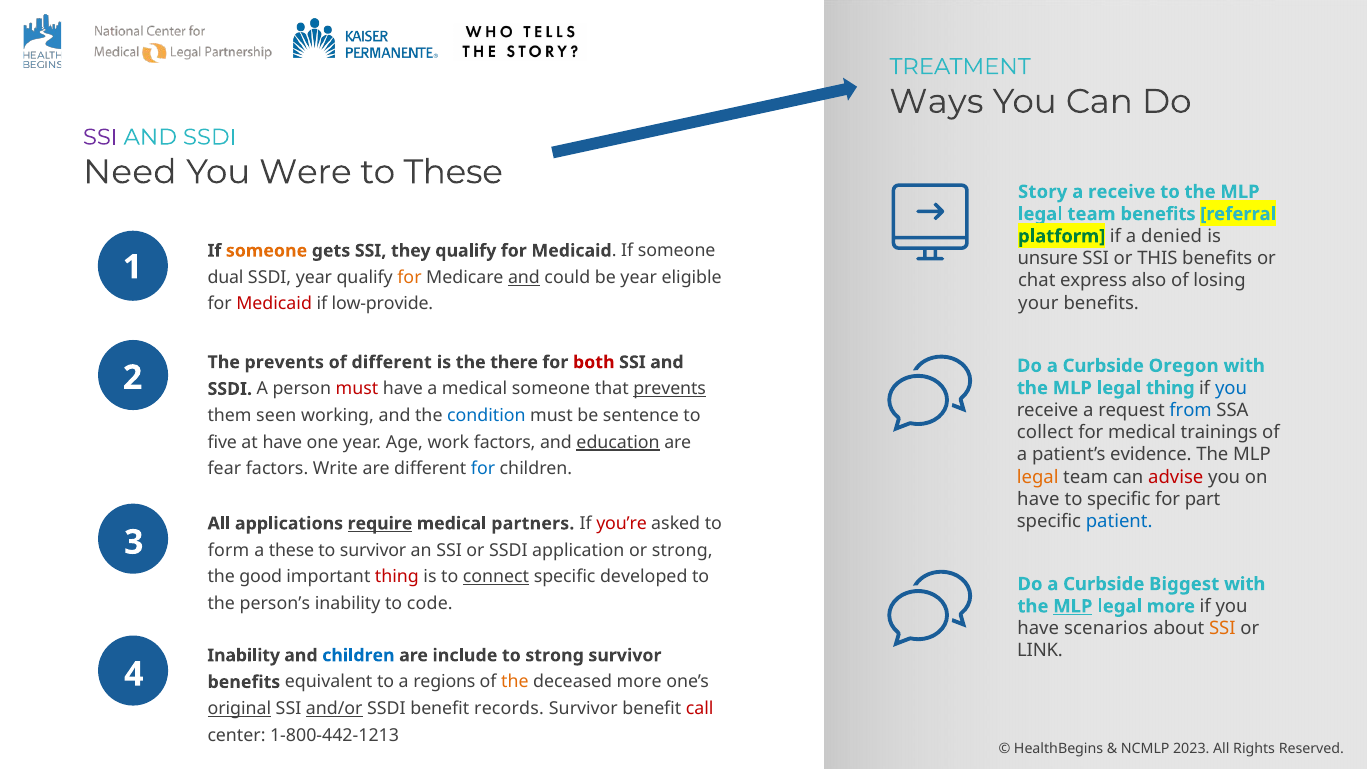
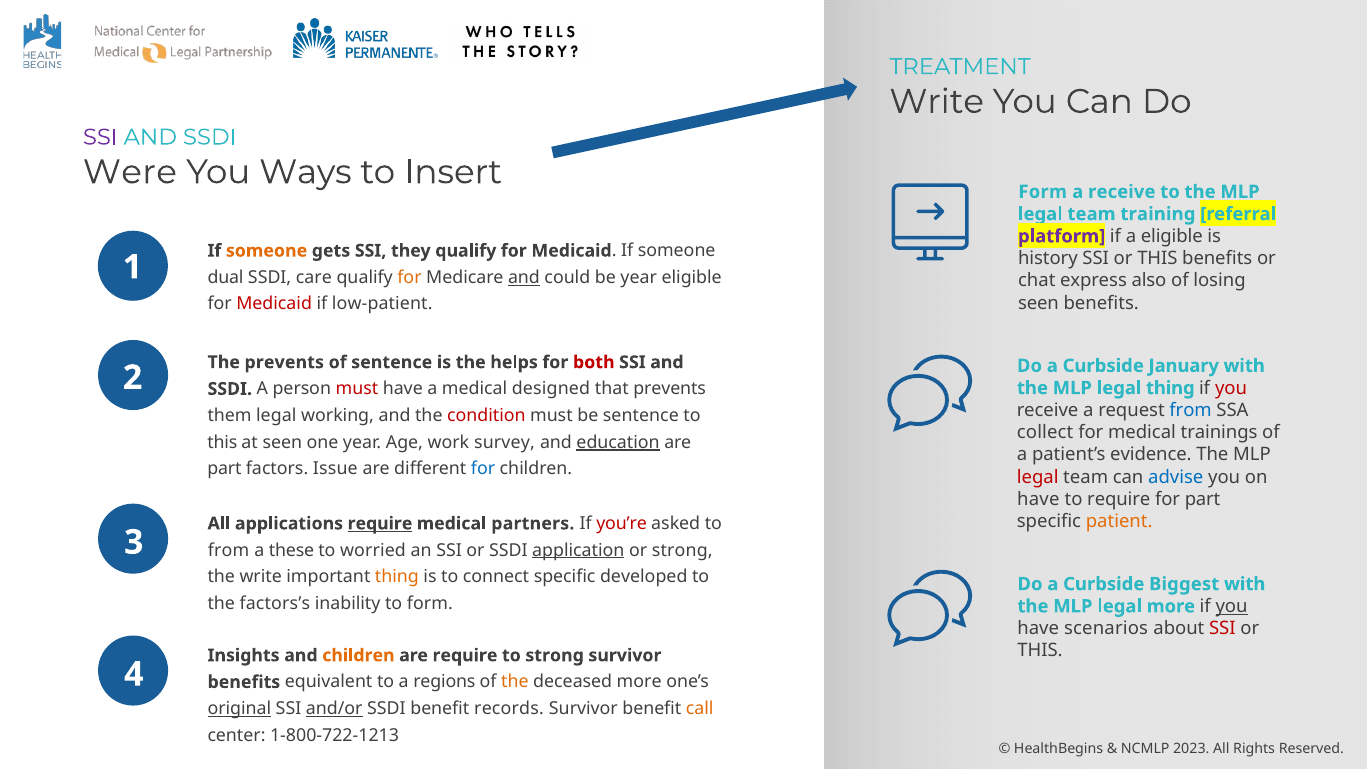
Ways at (936, 102): Ways -> Write
Need: Need -> Were
Were: Were -> Ways
to These: These -> Insert
Story at (1043, 192): Story -> Form
benefits at (1158, 214): benefits -> training
platform colour: green -> purple
a denied: denied -> eligible
unsure: unsure -> history
SSDI year: year -> care
your at (1038, 303): your -> seen
low-provide: low-provide -> low-patient
of different: different -> sentence
there: there -> helps
Oregon: Oregon -> January
you at (1231, 388) colour: blue -> red
medical someone: someone -> designed
prevents at (670, 389) underline: present -> none
them seen: seen -> legal
condition colour: blue -> red
five at (222, 442): five -> this
at have: have -> seen
work factors: factors -> survey
fear at (224, 469): fear -> part
Write: Write -> Issue
legal at (1038, 477) colour: orange -> red
advise colour: red -> blue
to specific: specific -> require
patient colour: blue -> orange
form at (229, 550): form -> from
to survivor: survivor -> worried
application underline: none -> present
the good: good -> write
thing at (397, 577) colour: red -> orange
connect underline: present -> none
person’s: person’s -> factors’s
to code: code -> form
MLP at (1073, 606) underline: present -> none
you at (1232, 606) underline: none -> present
SSI at (1222, 629) colour: orange -> red
LINK at (1040, 651): LINK -> THIS
Inability at (244, 655): Inability -> Insights
children at (358, 655) colour: blue -> orange
are include: include -> require
call colour: red -> orange
1-800-442-1213: 1-800-442-1213 -> 1-800-722-1213
